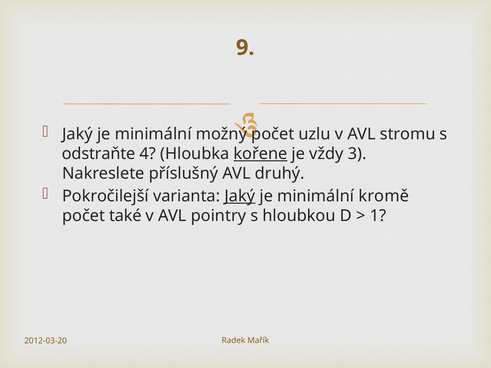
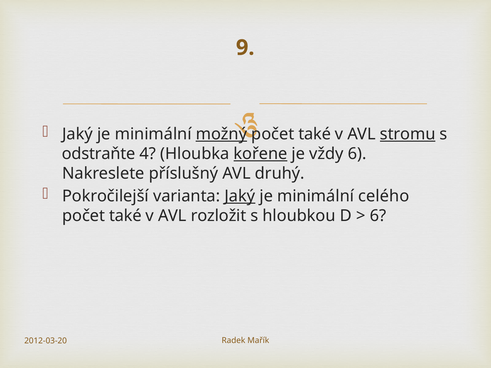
možný underline: none -> present
uzlu at (315, 134): uzlu -> také
stromu underline: none -> present
vždy 3: 3 -> 6
kromě: kromě -> celého
pointry: pointry -> rozložit
1 at (378, 216): 1 -> 6
